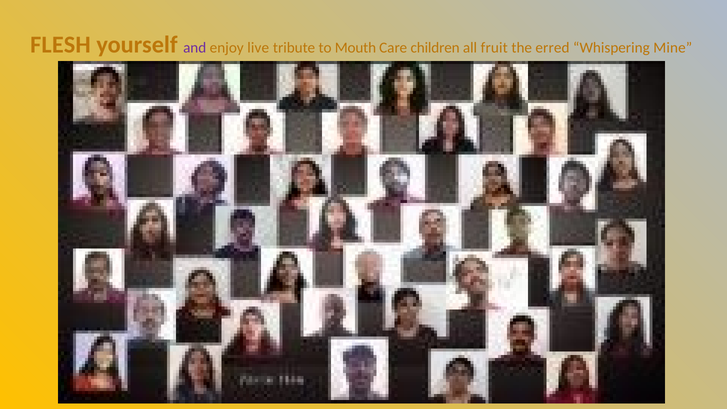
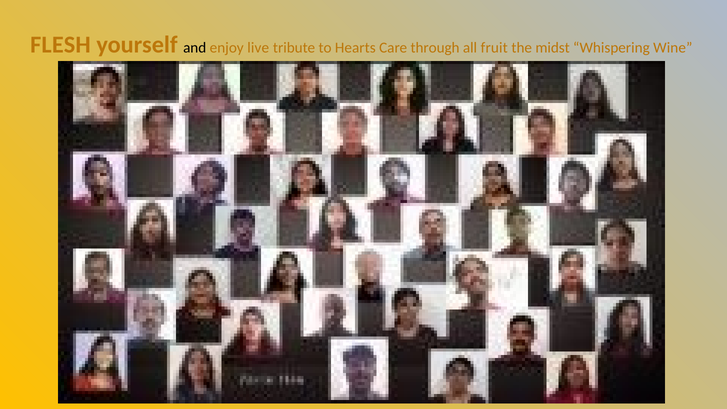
and colour: purple -> black
Mouth: Mouth -> Hearts
children: children -> through
erred: erred -> midst
Mine: Mine -> Wine
